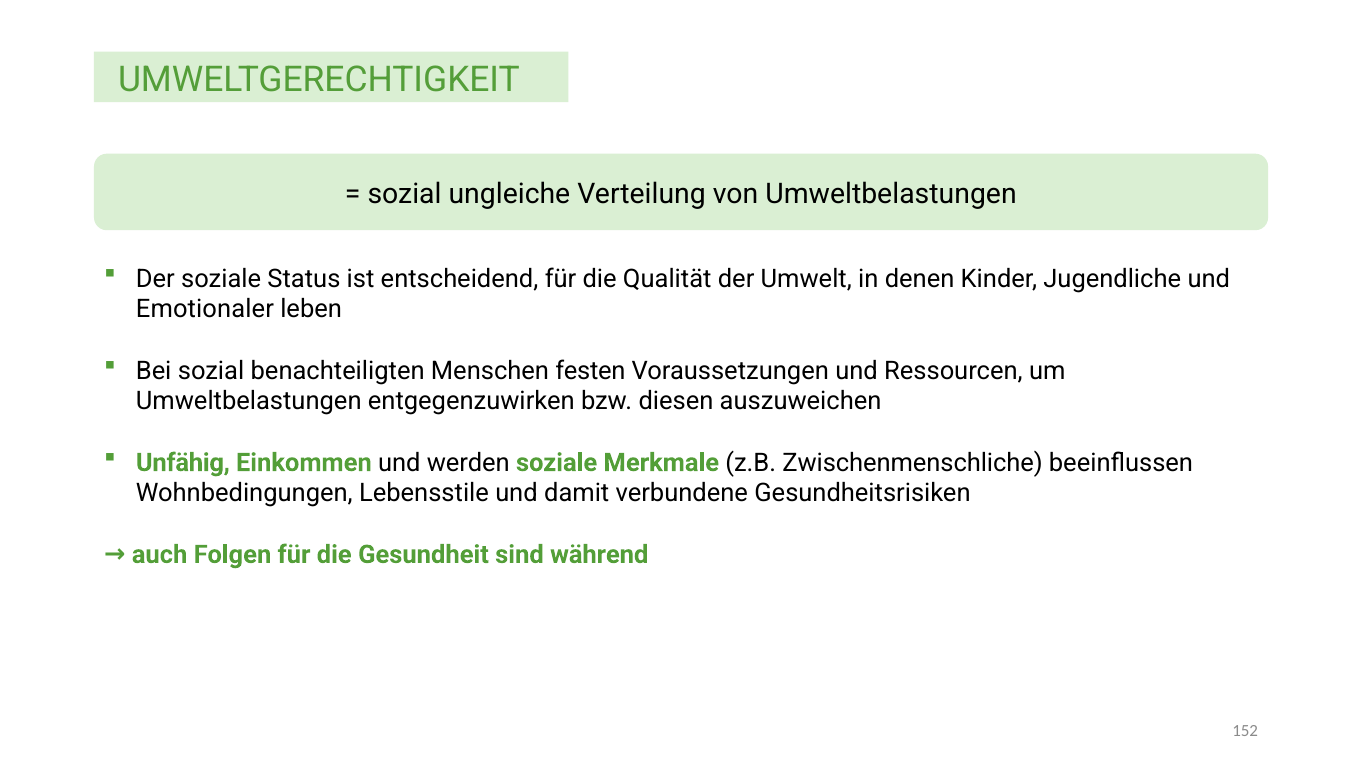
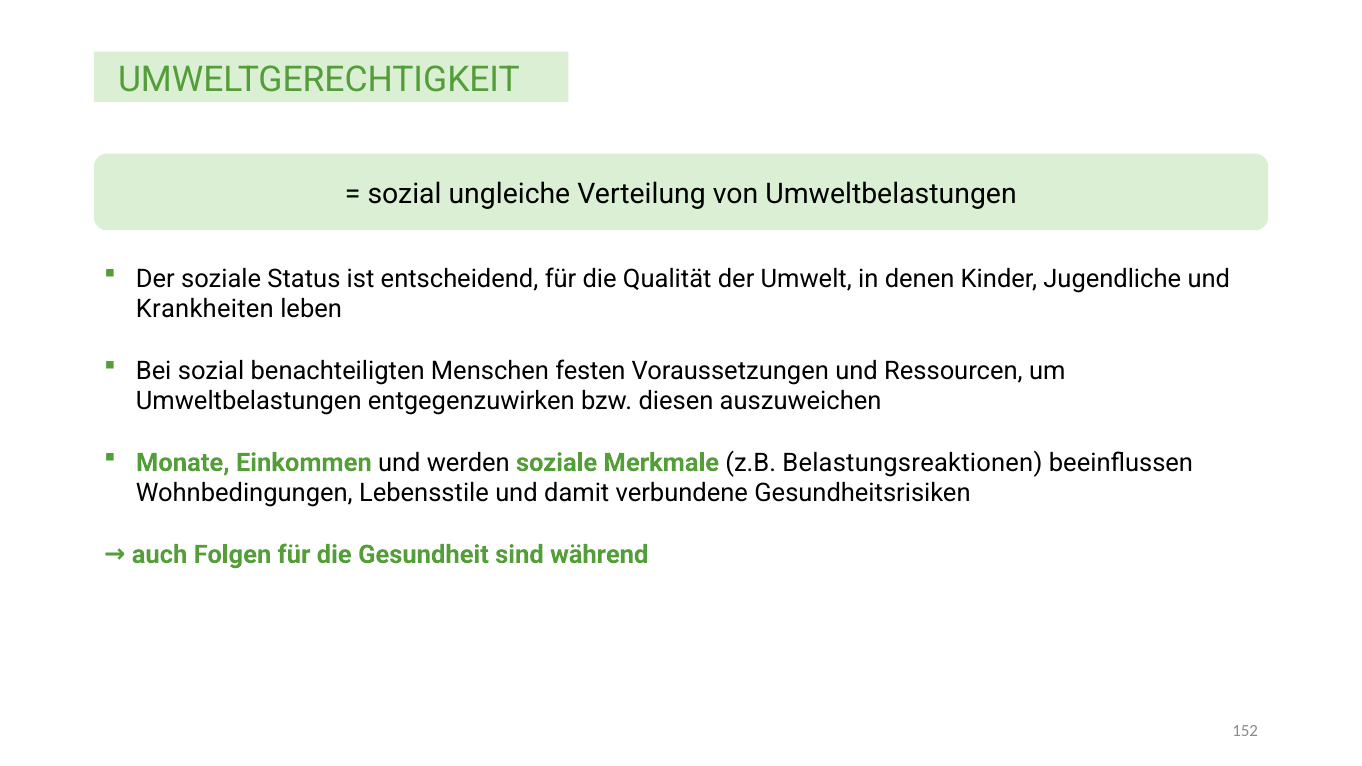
Emotionaler: Emotionaler -> Krankheiten
Unfähig: Unfähig -> Monate
Zwischenmenschliche: Zwischenmenschliche -> Belastungsreaktionen
